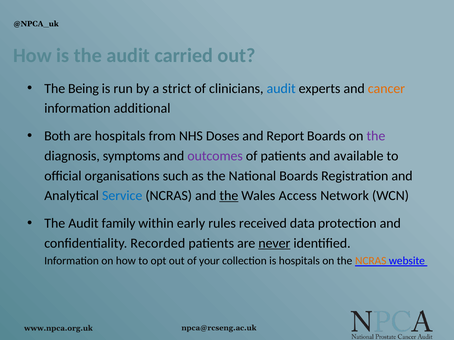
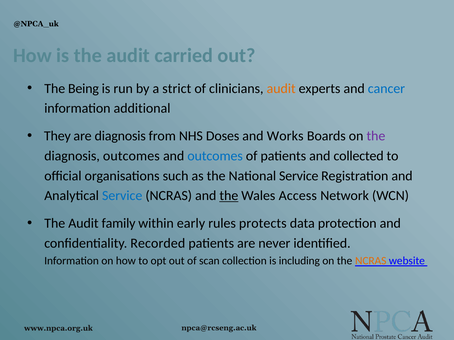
audit at (281, 89) colour: blue -> orange
cancer colour: orange -> blue
Both: Both -> They
are hospitals: hospitals -> diagnosis
Report: Report -> Works
diagnosis symptoms: symptoms -> outcomes
outcomes at (215, 156) colour: purple -> blue
available: available -> collected
National Boards: Boards -> Service
received: received -> protects
never underline: present -> none
your: your -> scan
is hospitals: hospitals -> including
